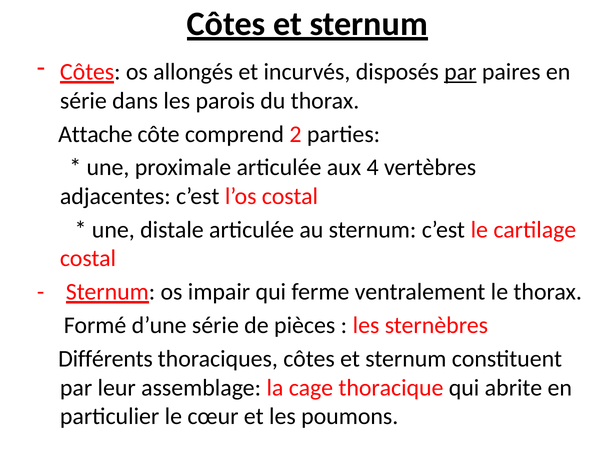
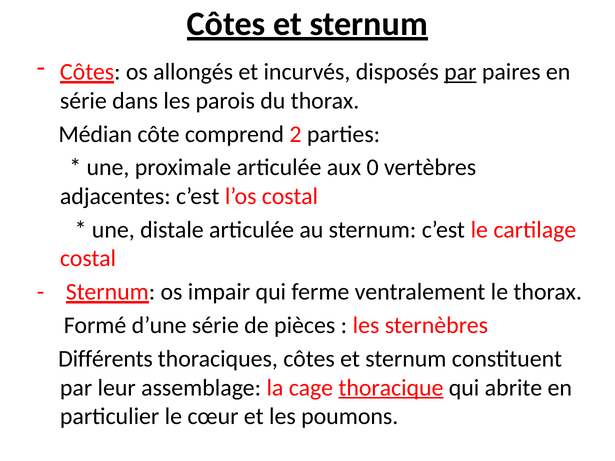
Attache: Attache -> Médian
4: 4 -> 0
thoracique underline: none -> present
